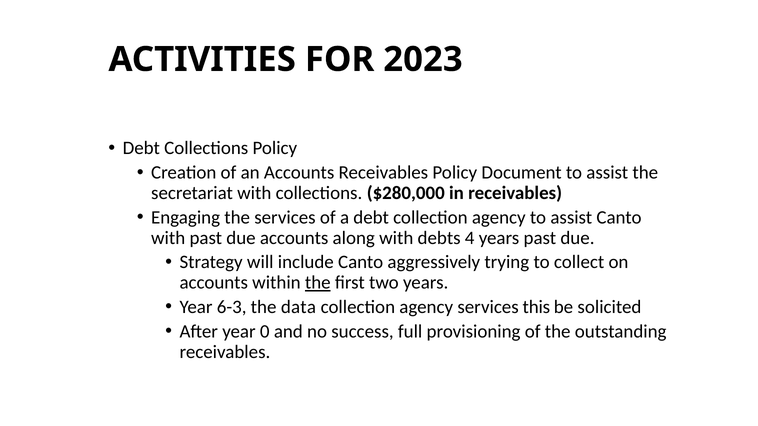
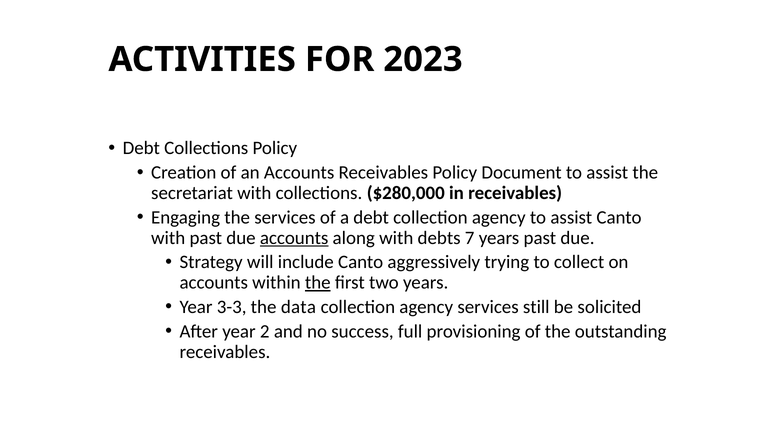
accounts at (294, 238) underline: none -> present
4: 4 -> 7
6-3: 6-3 -> 3-3
this: this -> still
0: 0 -> 2
